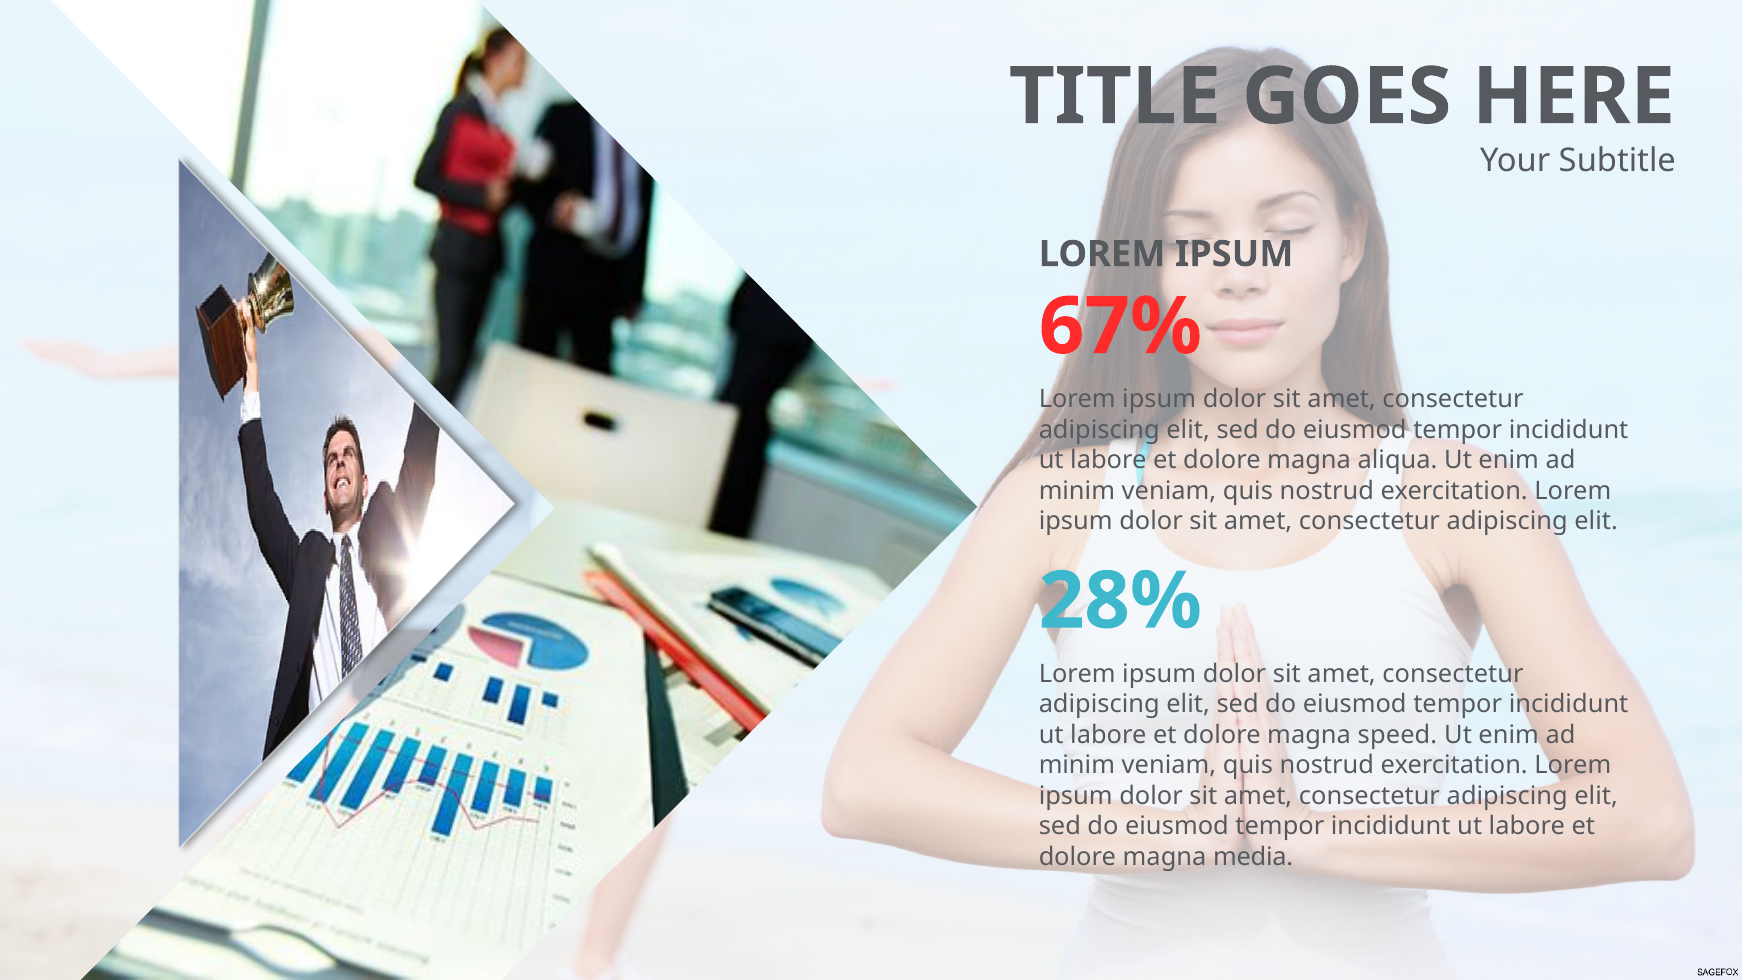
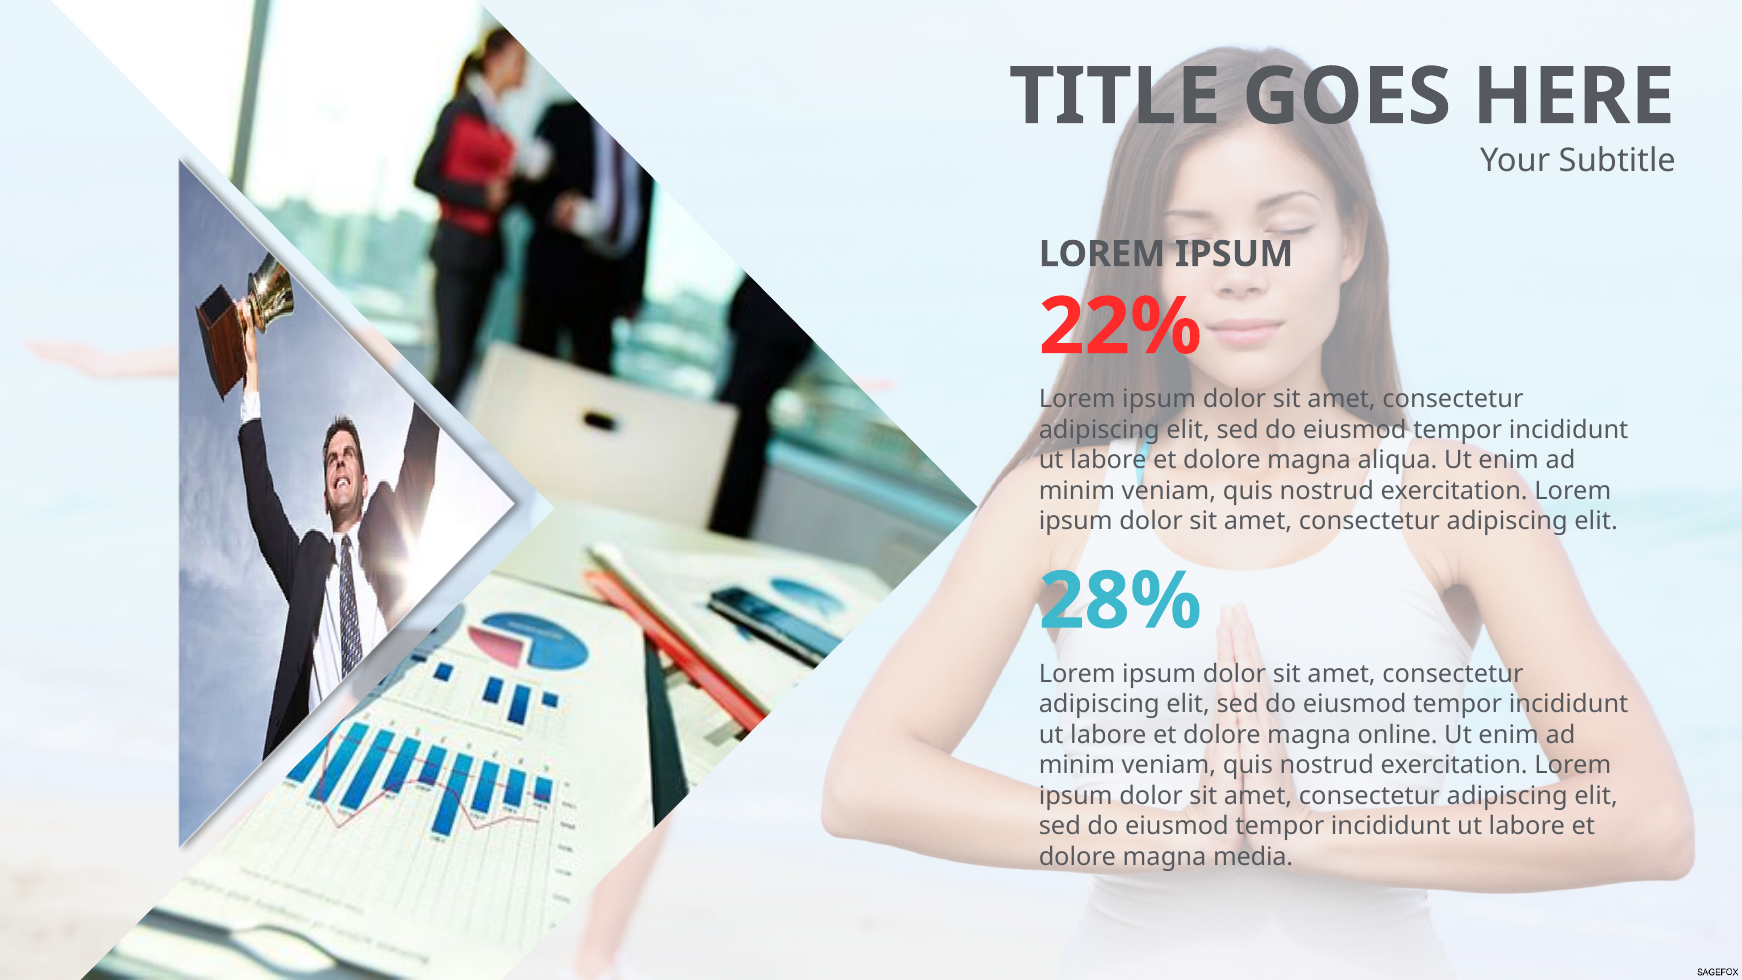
67%: 67% -> 22%
speed: speed -> online
